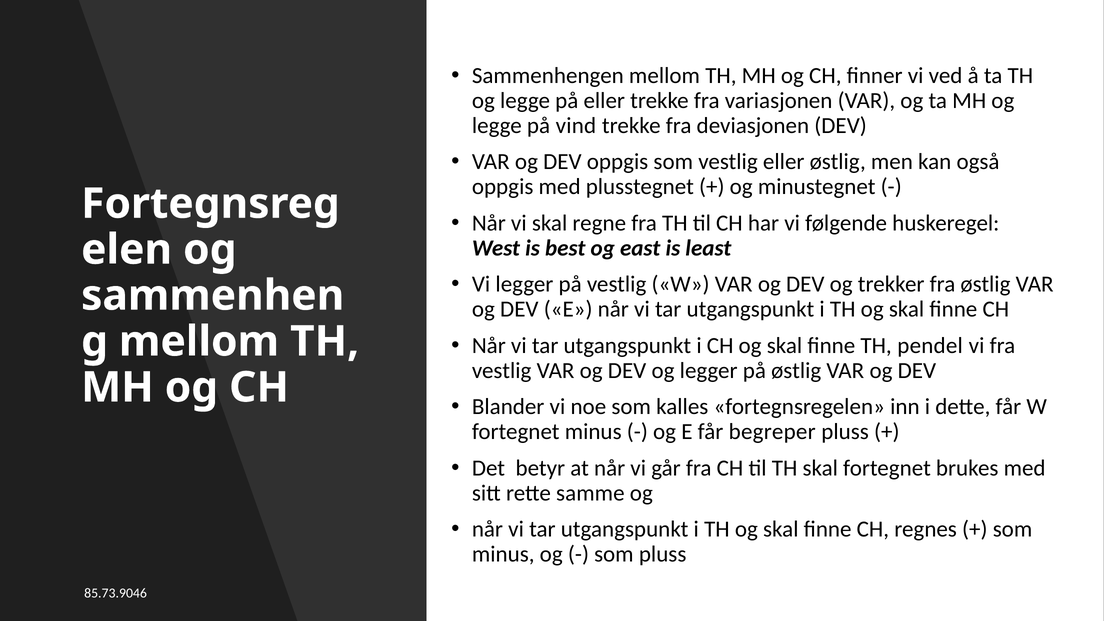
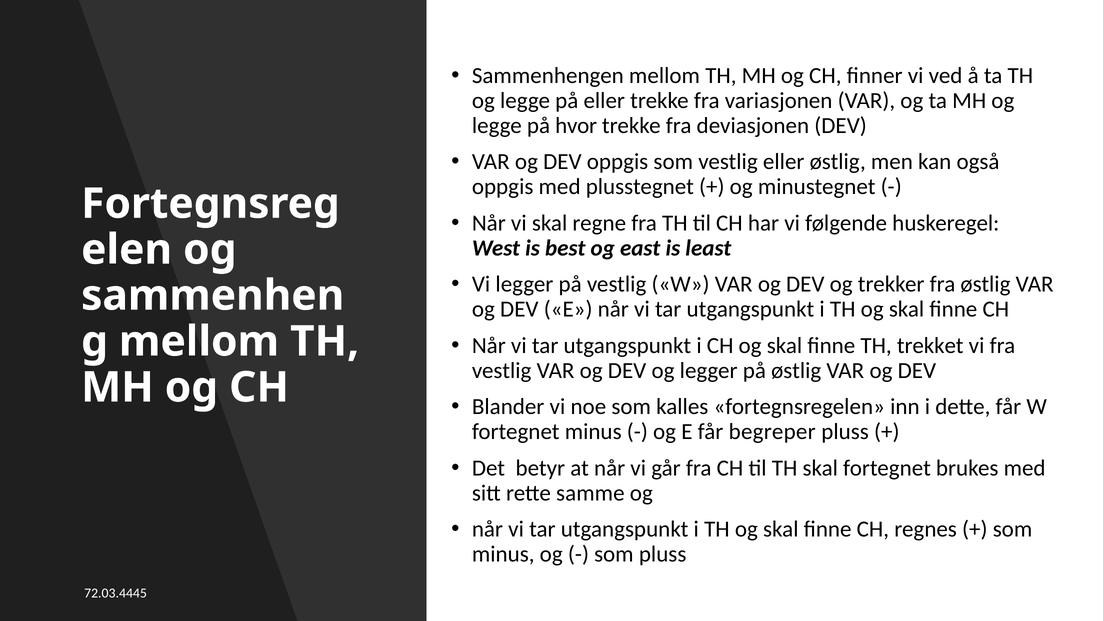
vind: vind -> hvor
pendel: pendel -> trekket
85.73.9046: 85.73.9046 -> 72.03.4445
